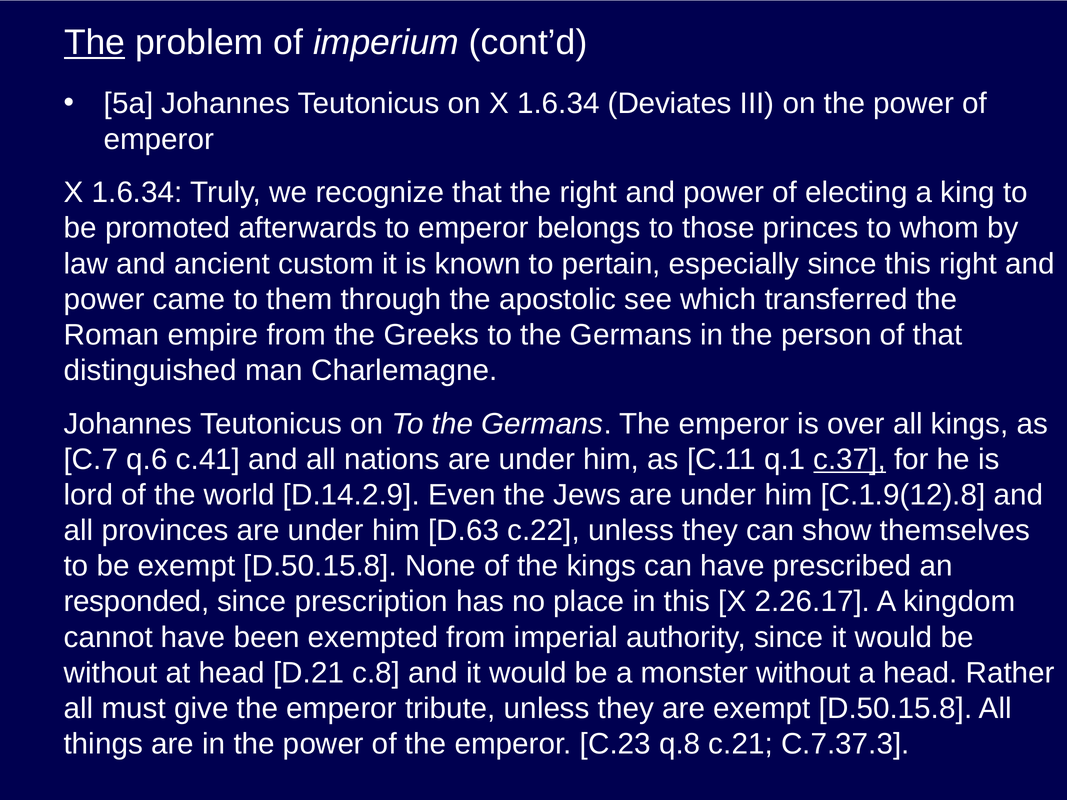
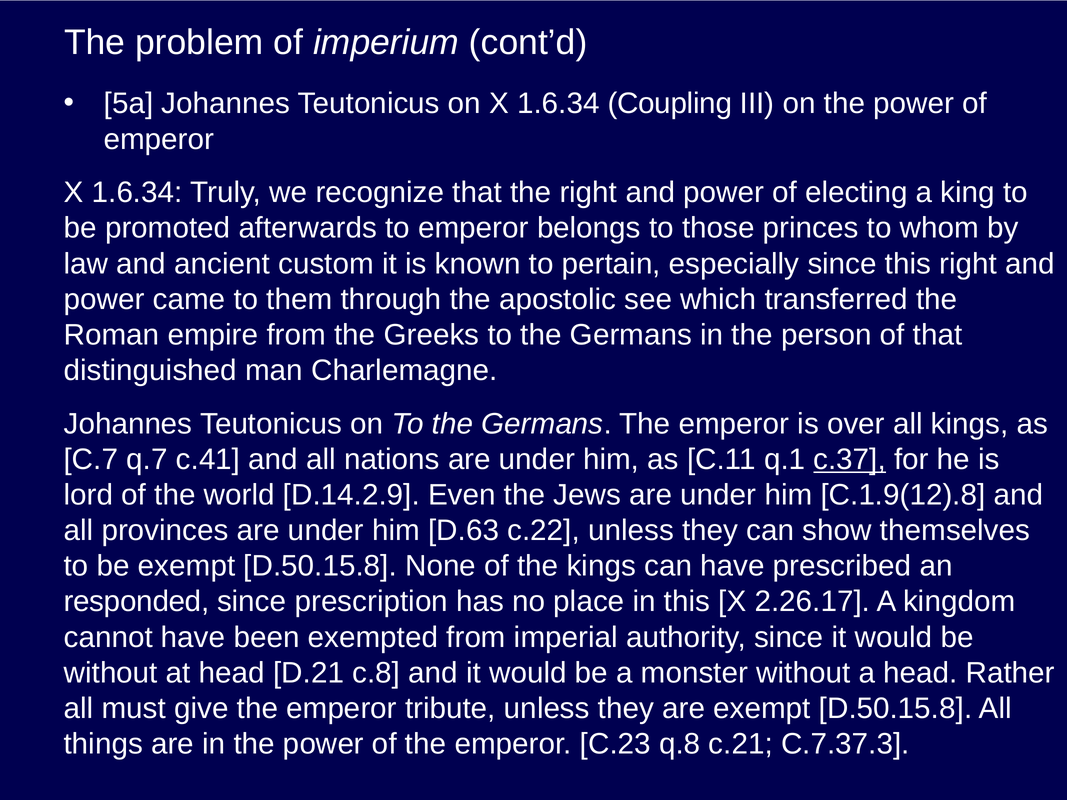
The at (95, 43) underline: present -> none
Deviates: Deviates -> Coupling
q.6: q.6 -> q.7
